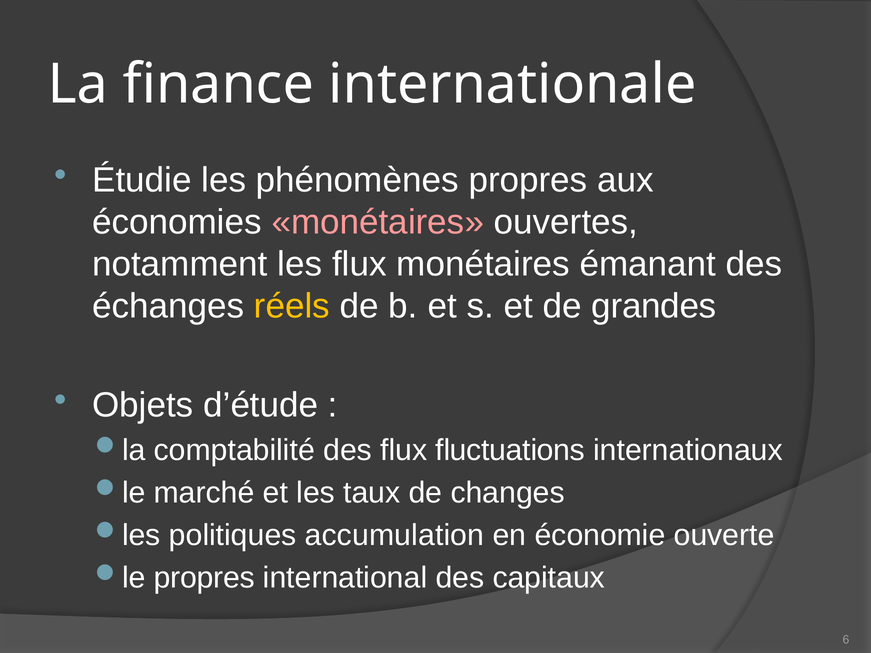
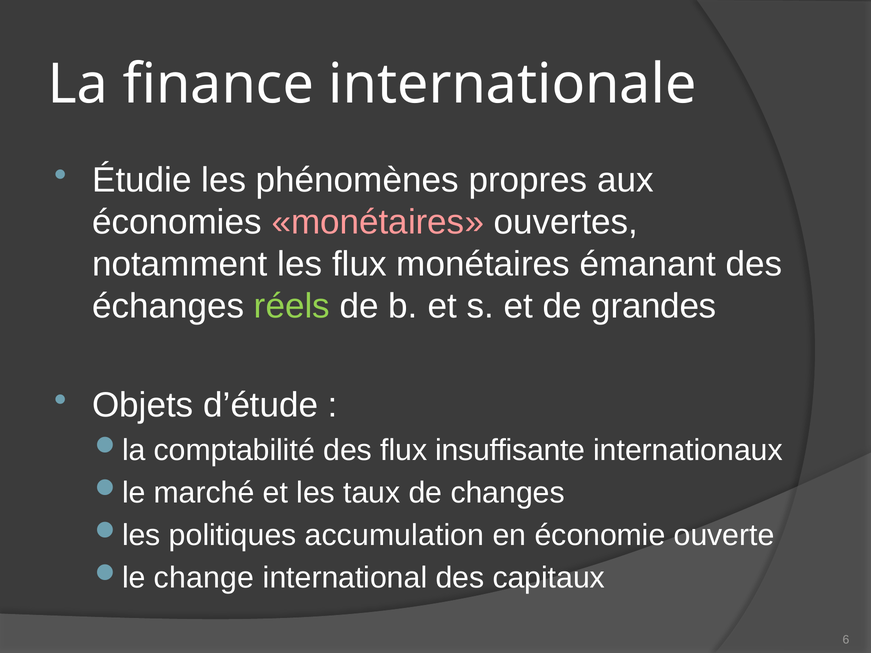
réels colour: yellow -> light green
fluctuations: fluctuations -> insuffisante
propres at (204, 578): propres -> change
